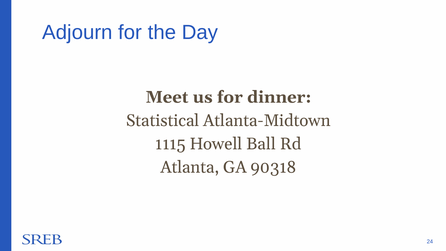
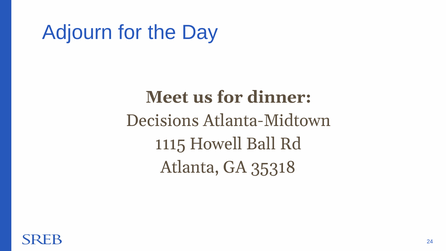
Statistical: Statistical -> Decisions
90318: 90318 -> 35318
